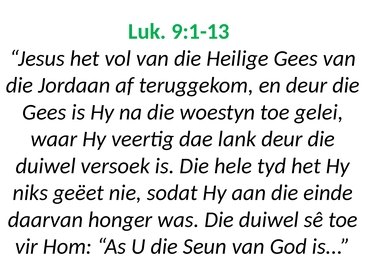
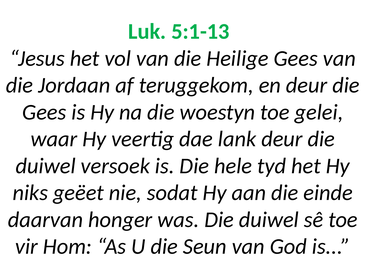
9:1-13: 9:1-13 -> 5:1-13
